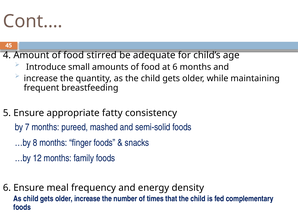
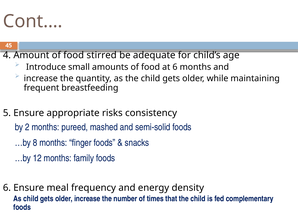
fatty: fatty -> risks
7: 7 -> 2
